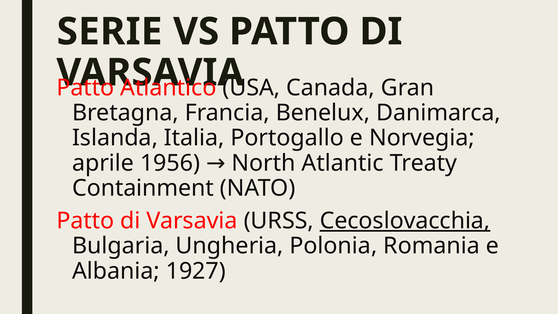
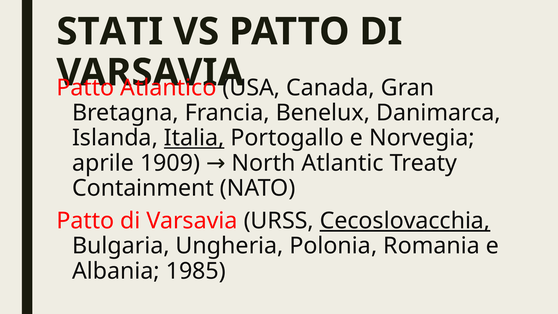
SERIE: SERIE -> STATI
Italia underline: none -> present
1956: 1956 -> 1909
1927: 1927 -> 1985
